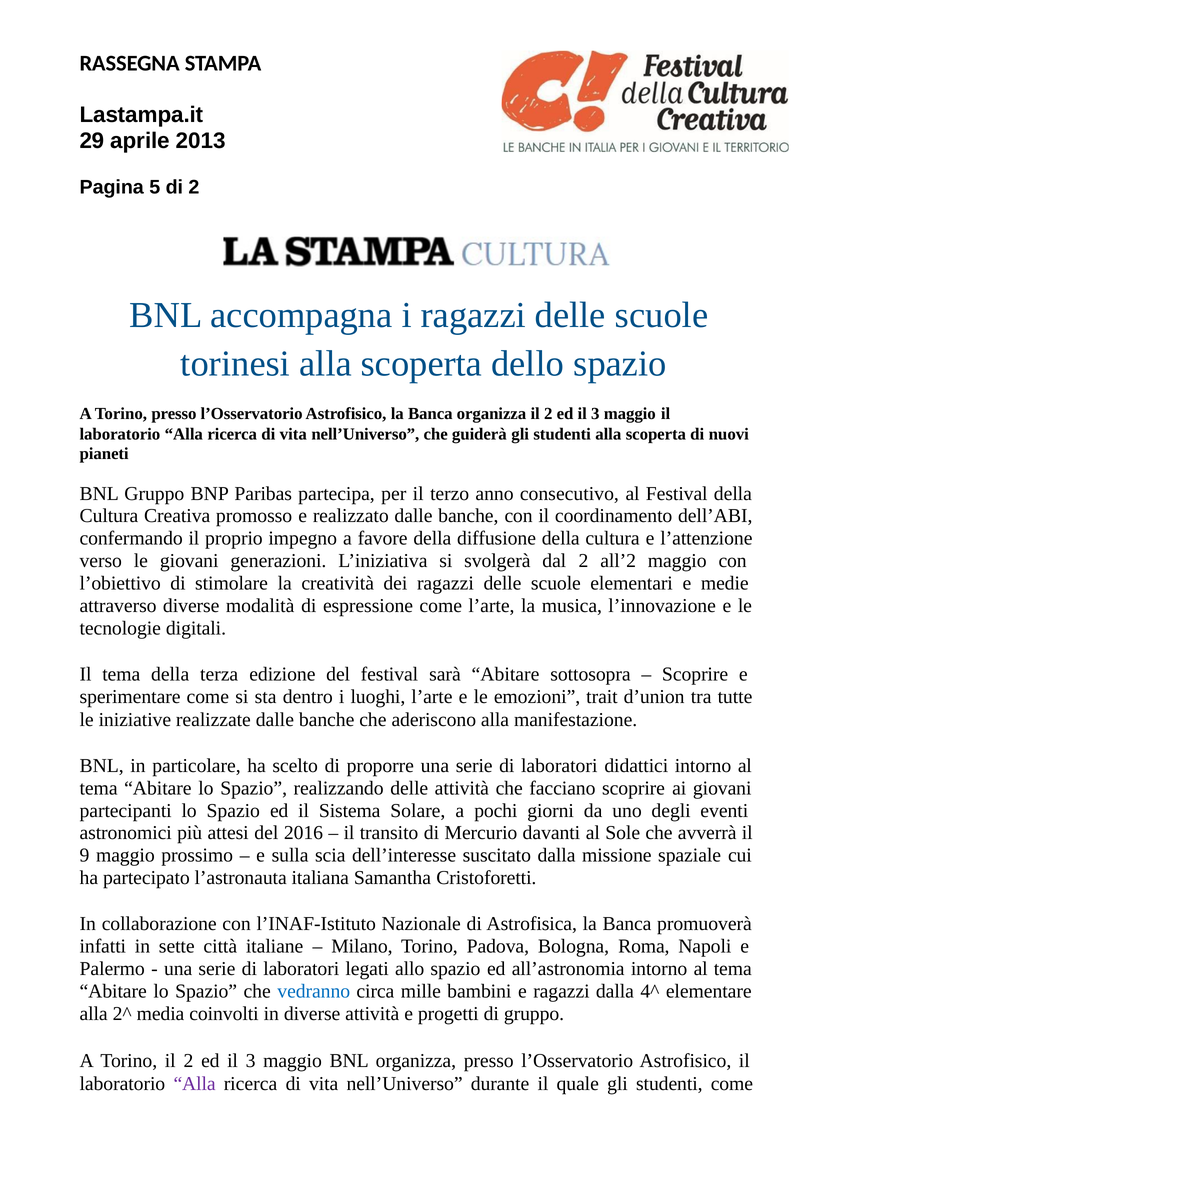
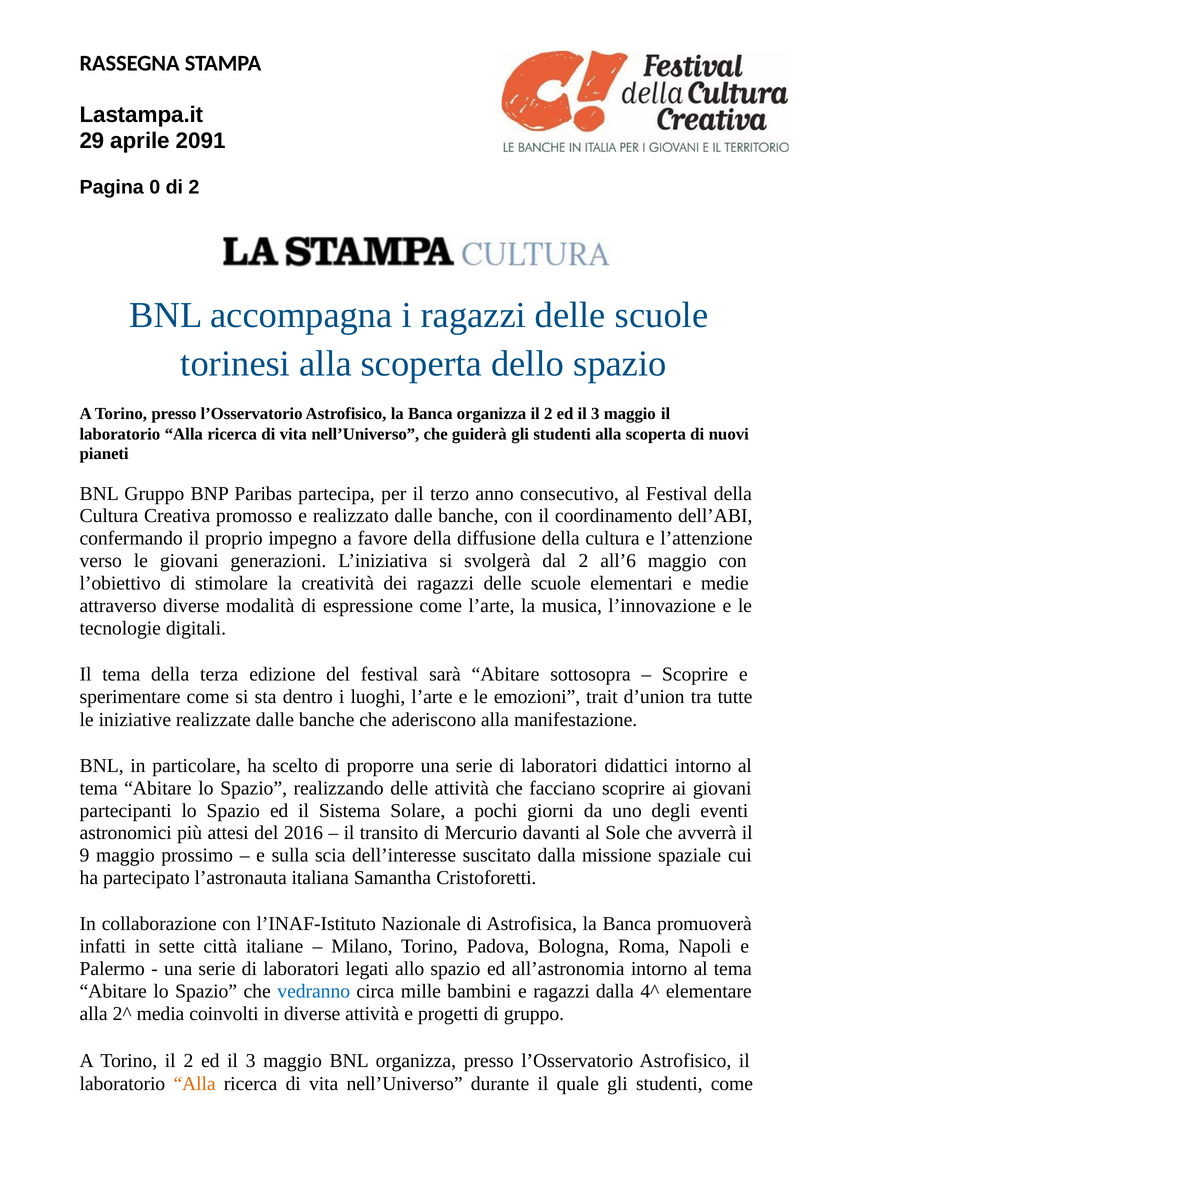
2013: 2013 -> 2091
5: 5 -> 0
all’2: all’2 -> all’6
Alla at (195, 1084) colour: purple -> orange
